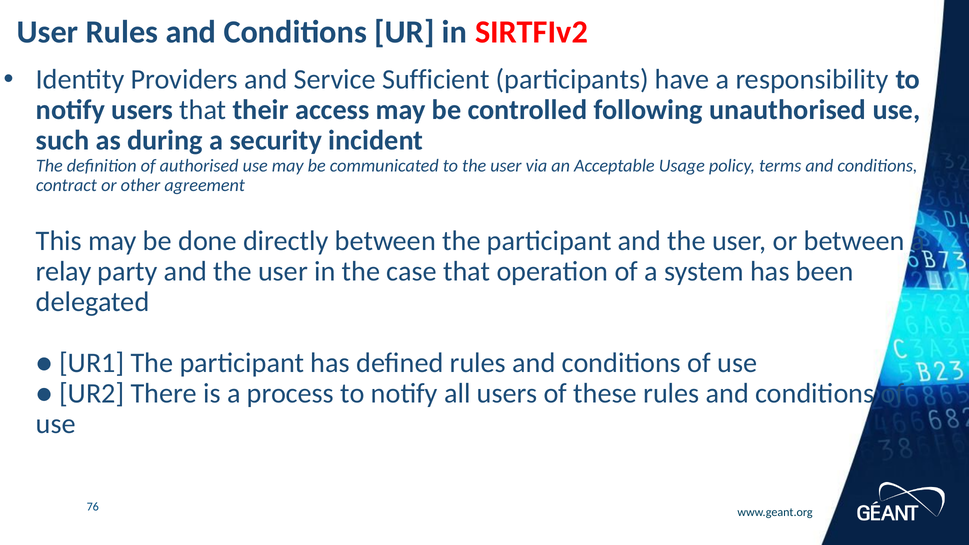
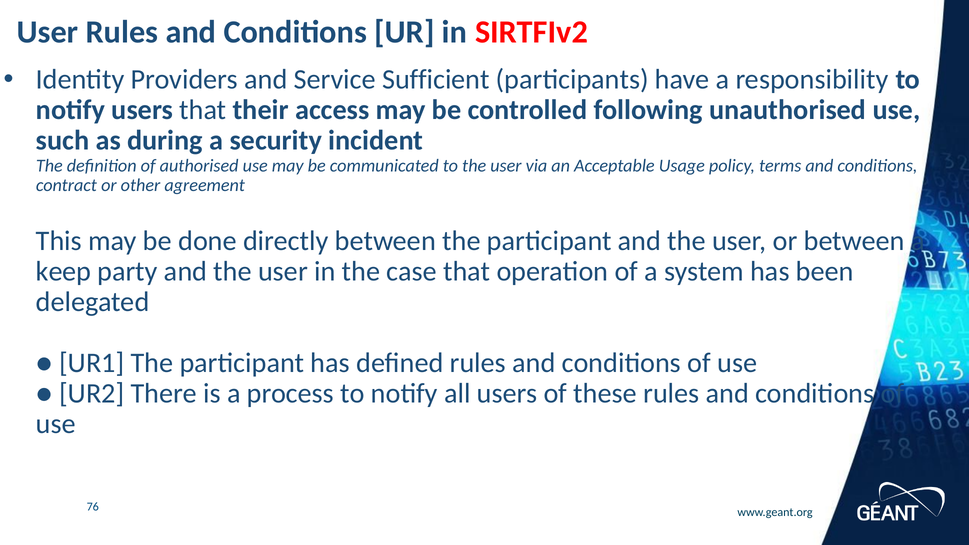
relay: relay -> keep
